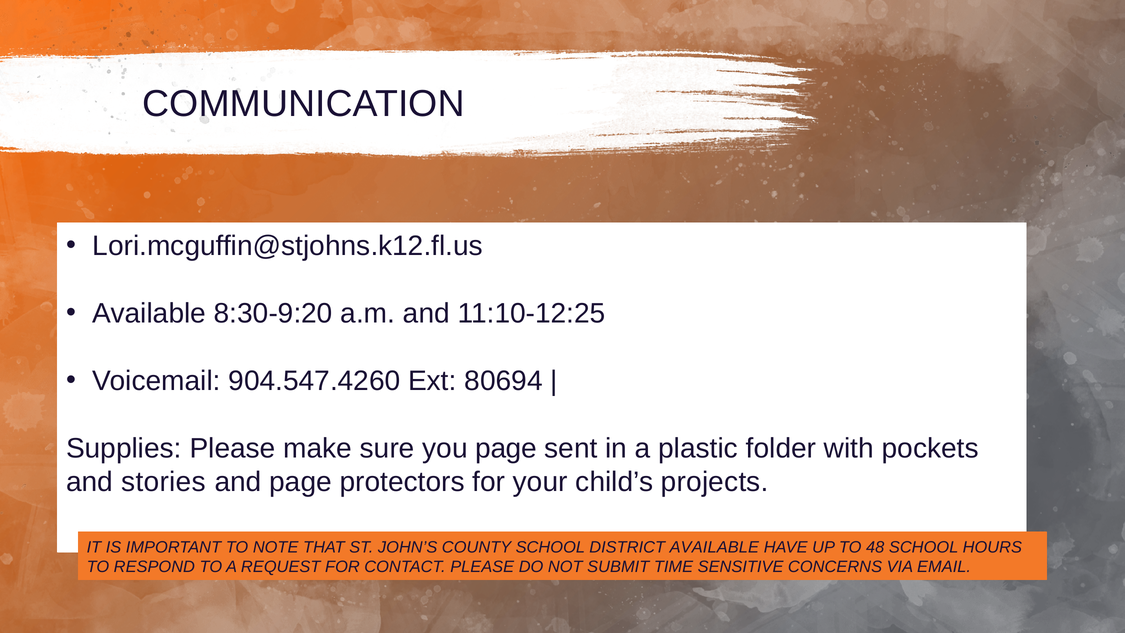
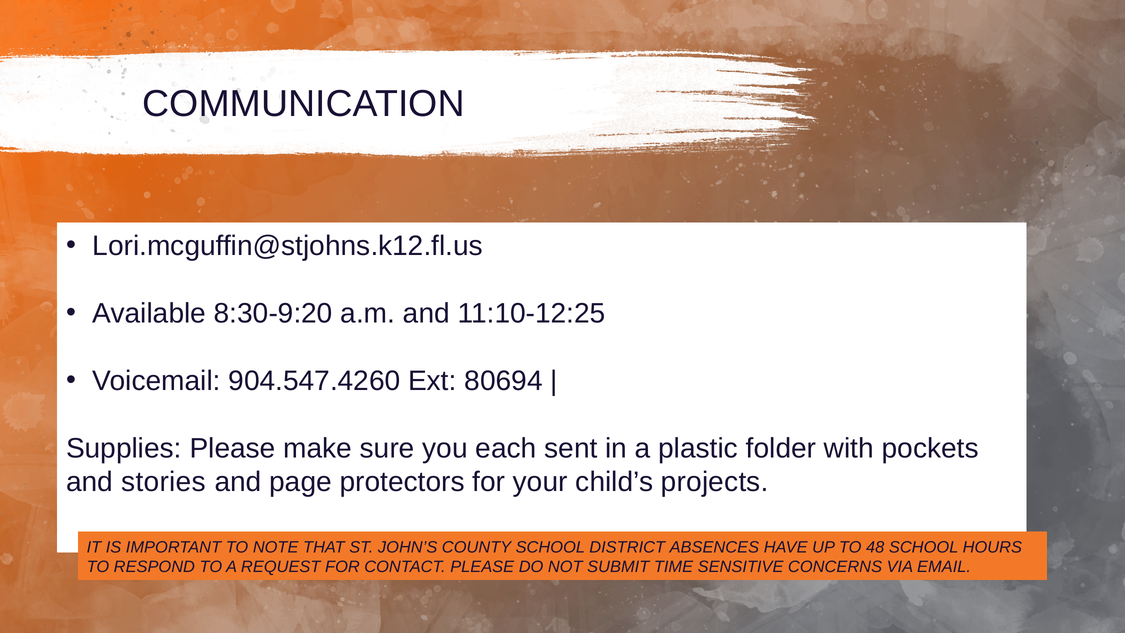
you page: page -> each
DISTRICT AVAILABLE: AVAILABLE -> ABSENCES
